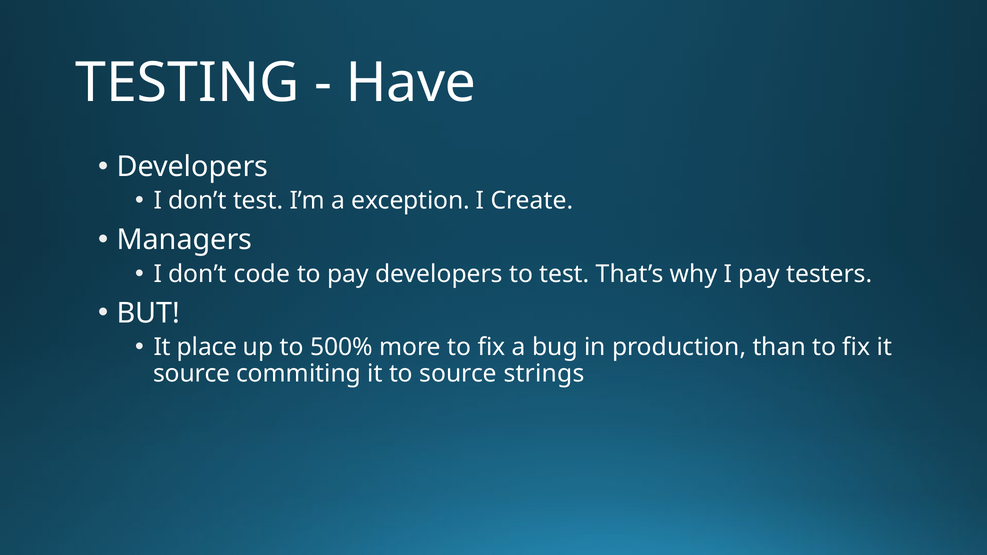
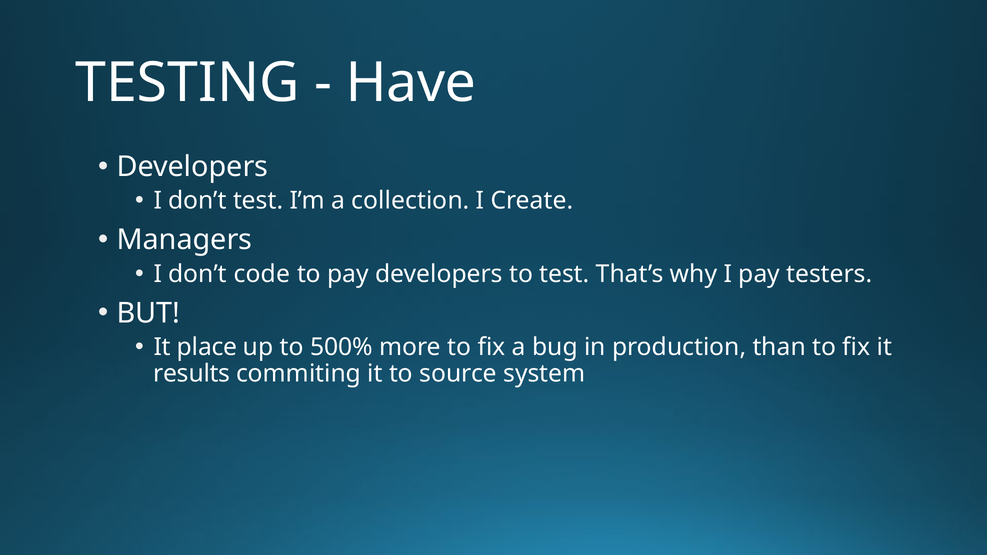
exception: exception -> collection
source at (192, 374): source -> results
strings: strings -> system
